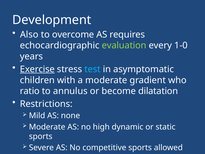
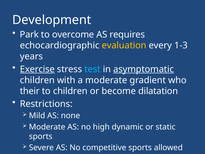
Also: Also -> Park
evaluation colour: light green -> yellow
1-0: 1-0 -> 1-3
asymptomatic underline: none -> present
ratio: ratio -> their
to annulus: annulus -> children
